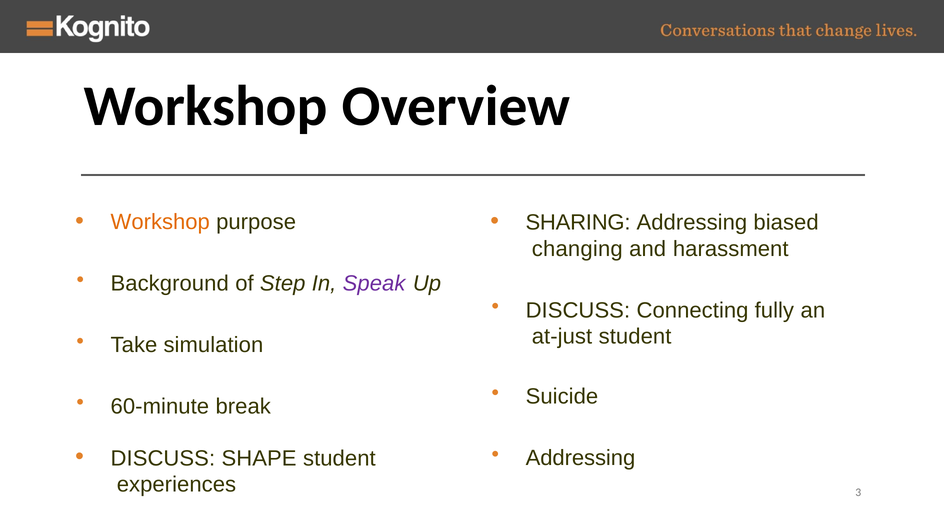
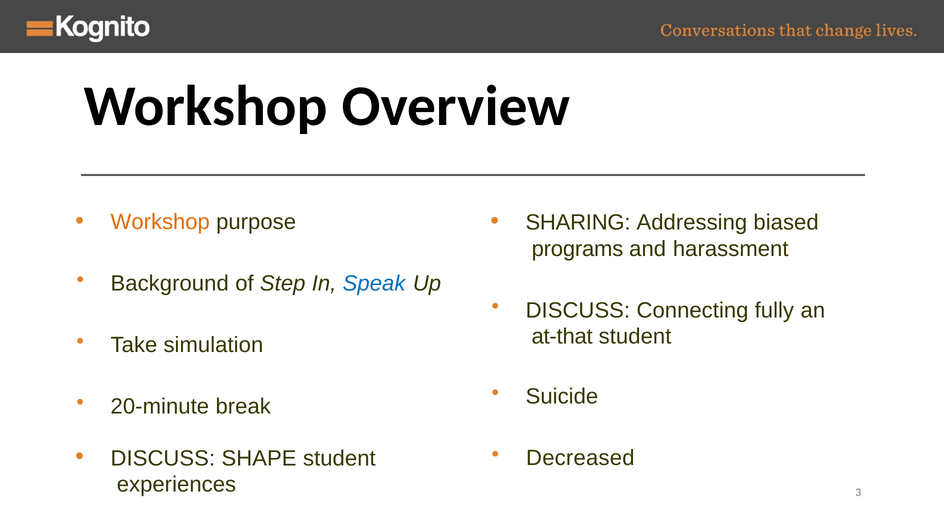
changing: changing -> programs
Speak colour: purple -> blue
at-just: at-just -> at-that
60-minute: 60-minute -> 20-minute
Addressing at (580, 459): Addressing -> Decreased
